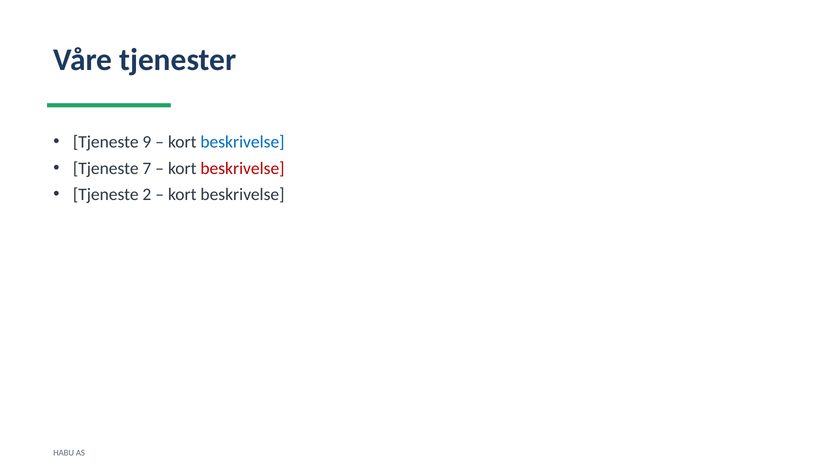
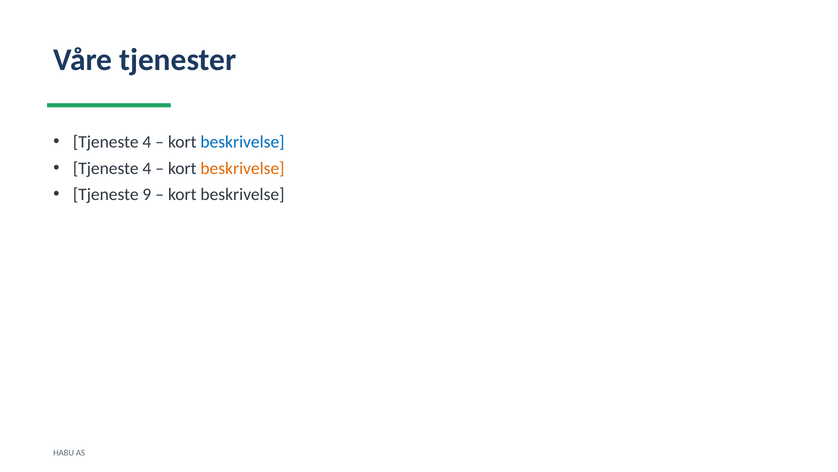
9 at (147, 142): 9 -> 4
7 at (147, 168): 7 -> 4
beskrivelse at (242, 168) colour: red -> orange
2: 2 -> 9
